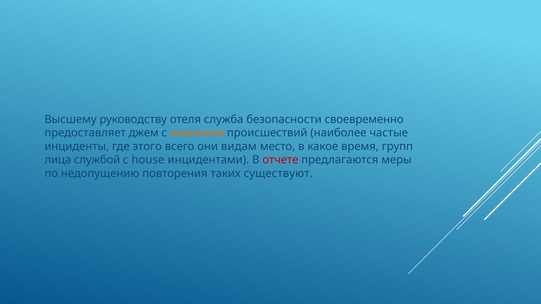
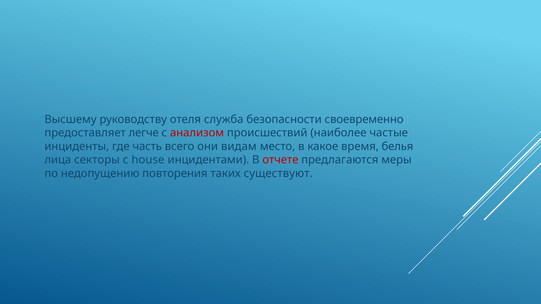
джем: джем -> легче
анализом colour: orange -> red
этого: этого -> часть
групп: групп -> белья
службой: службой -> секторы
